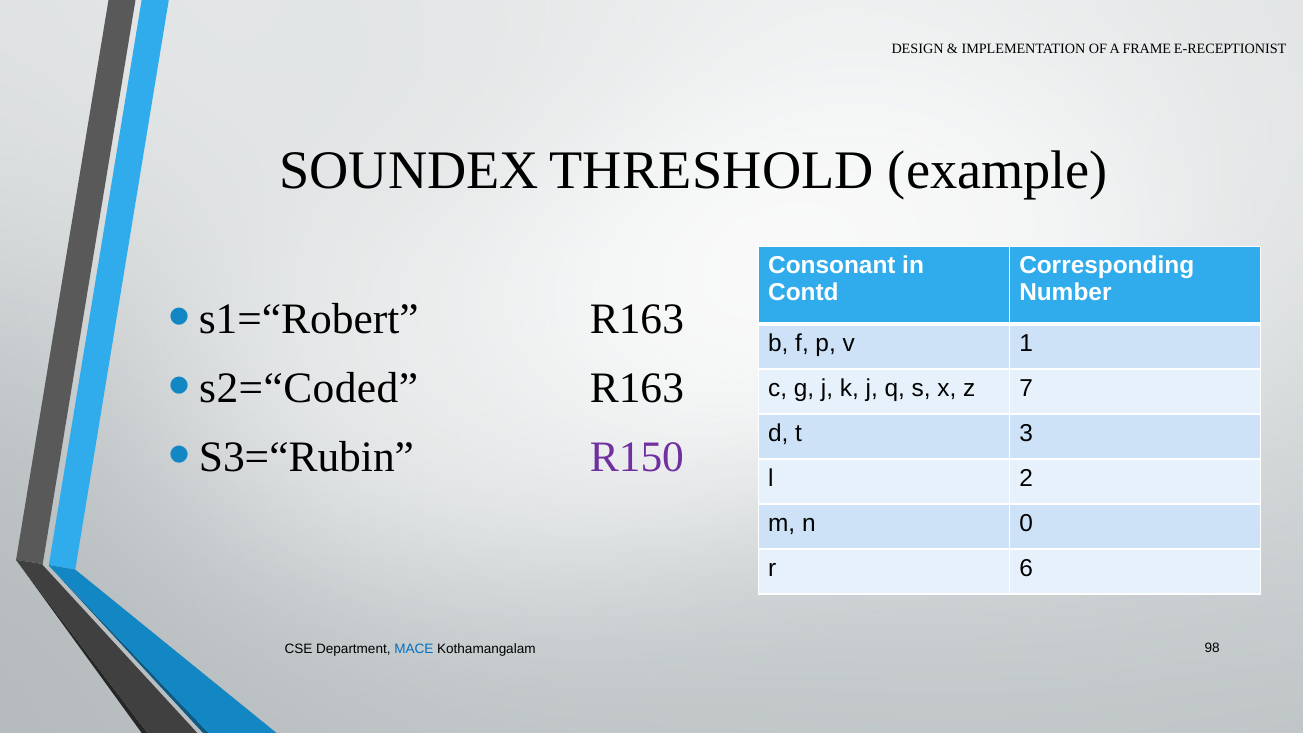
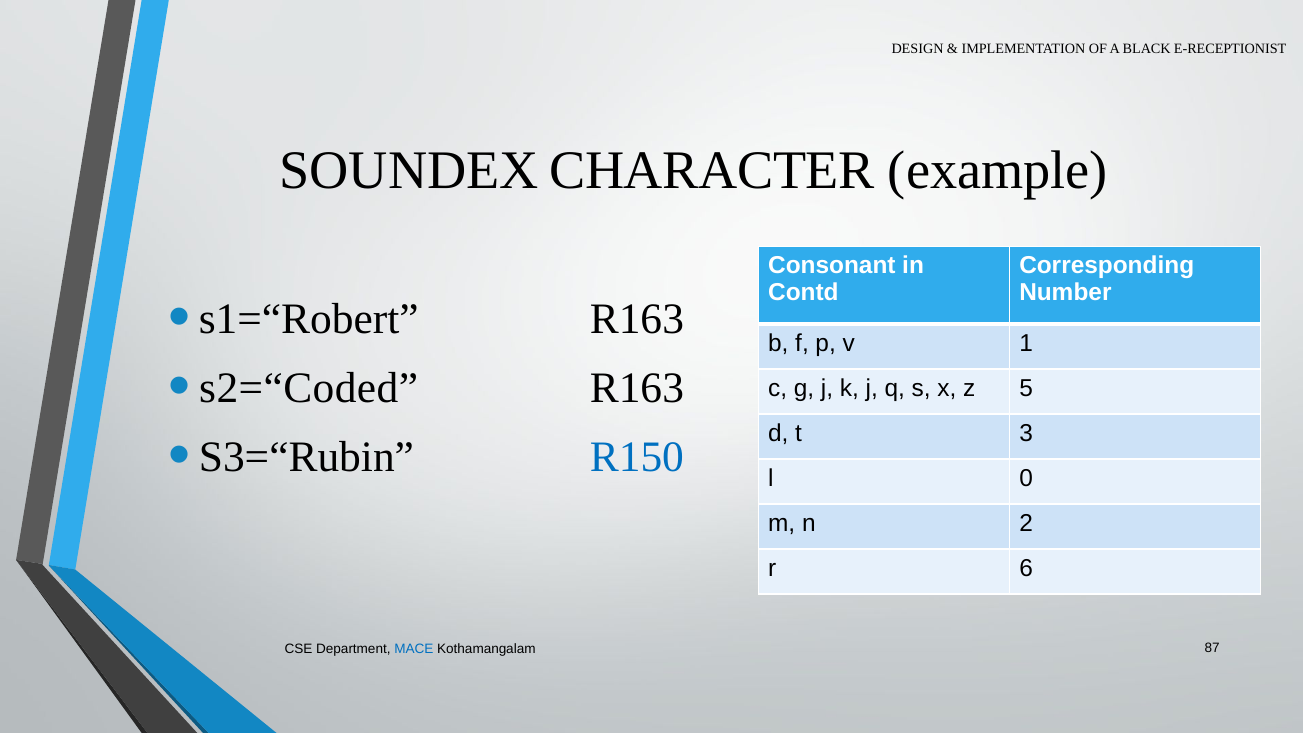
FRAME: FRAME -> BLACK
THRESHOLD: THRESHOLD -> CHARACTER
7: 7 -> 5
R150 colour: purple -> blue
2: 2 -> 0
0: 0 -> 2
98: 98 -> 87
